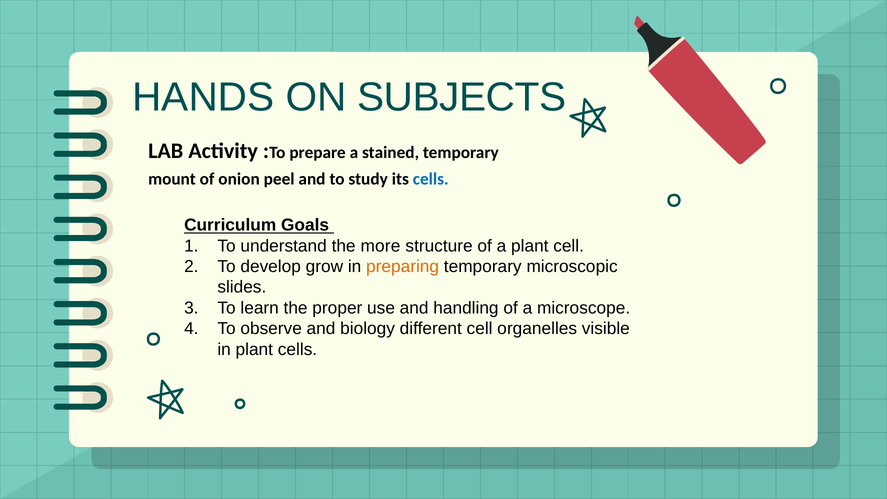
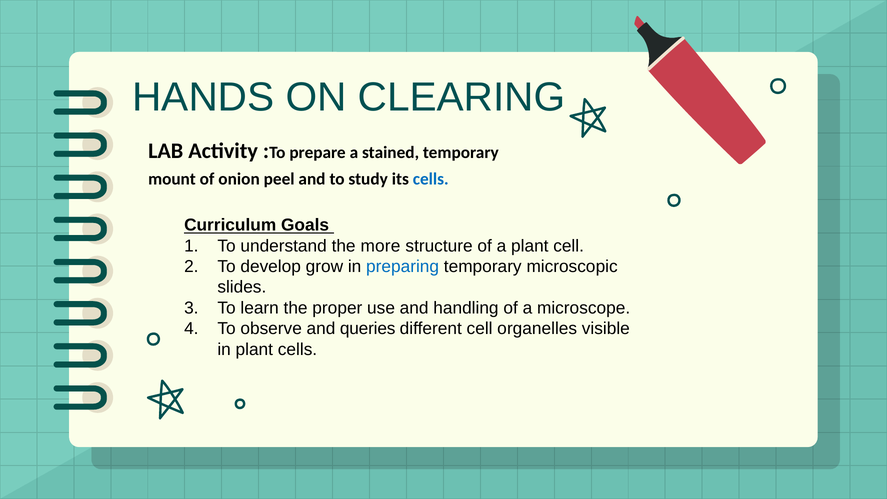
SUBJECTS: SUBJECTS -> CLEARING
preparing colour: orange -> blue
biology: biology -> queries
